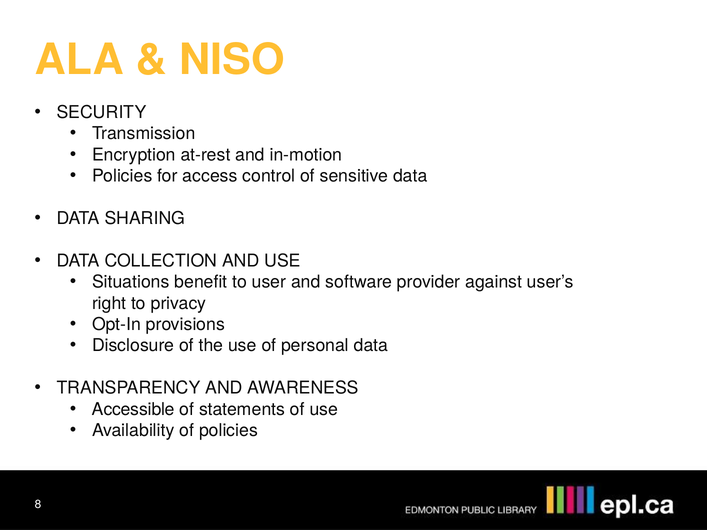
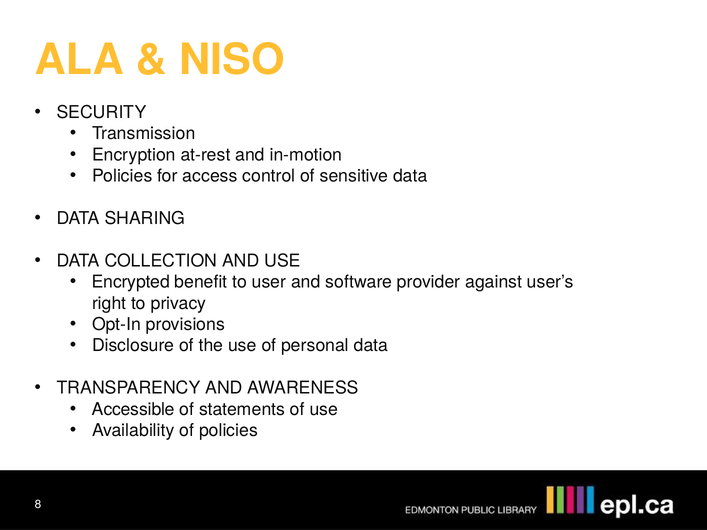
Situations: Situations -> Encrypted
